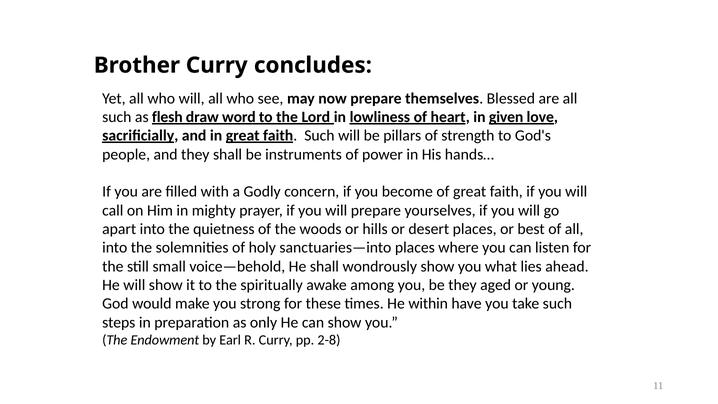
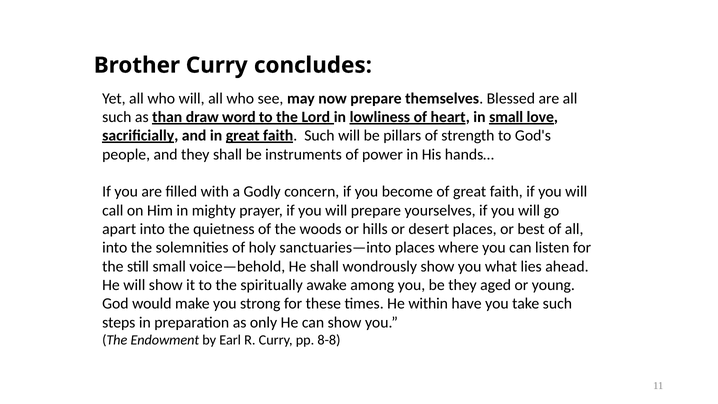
flesh: flesh -> than
in given: given -> small
2-8: 2-8 -> 8-8
